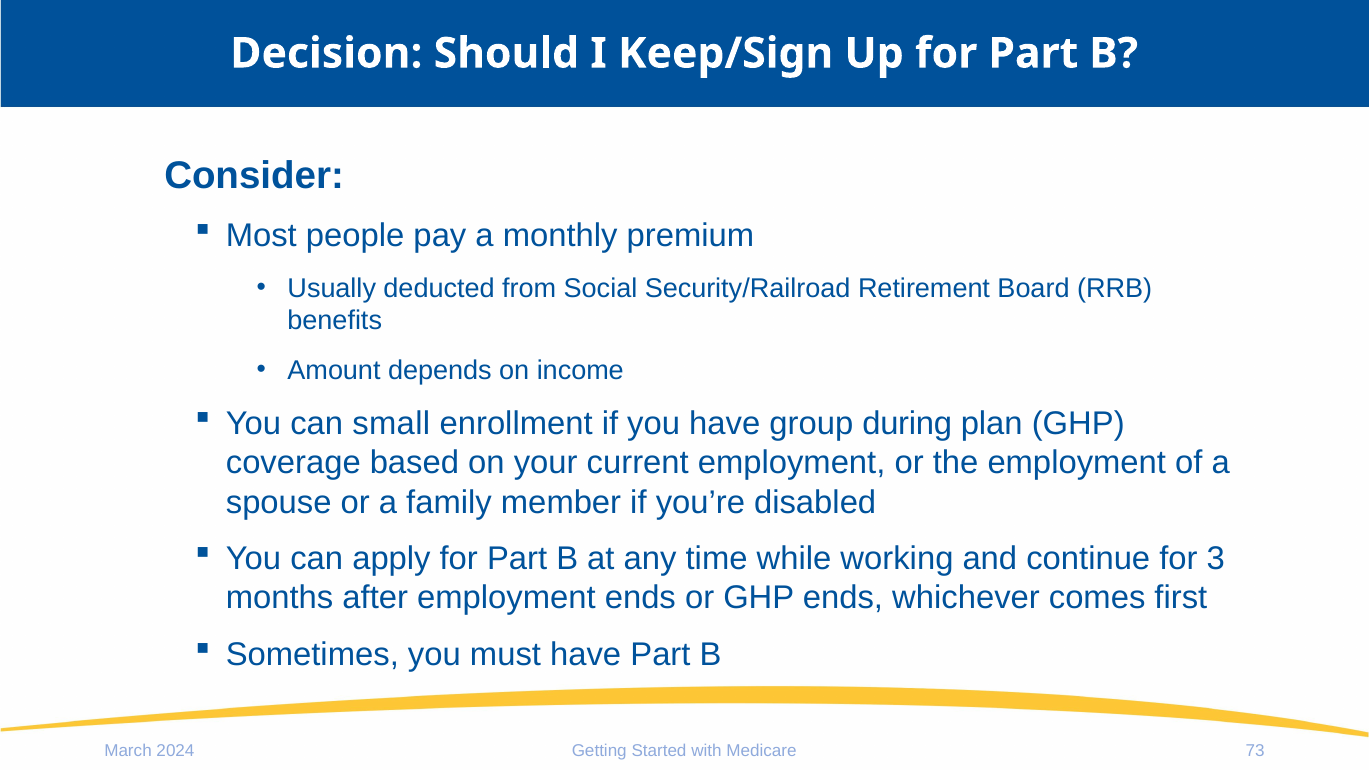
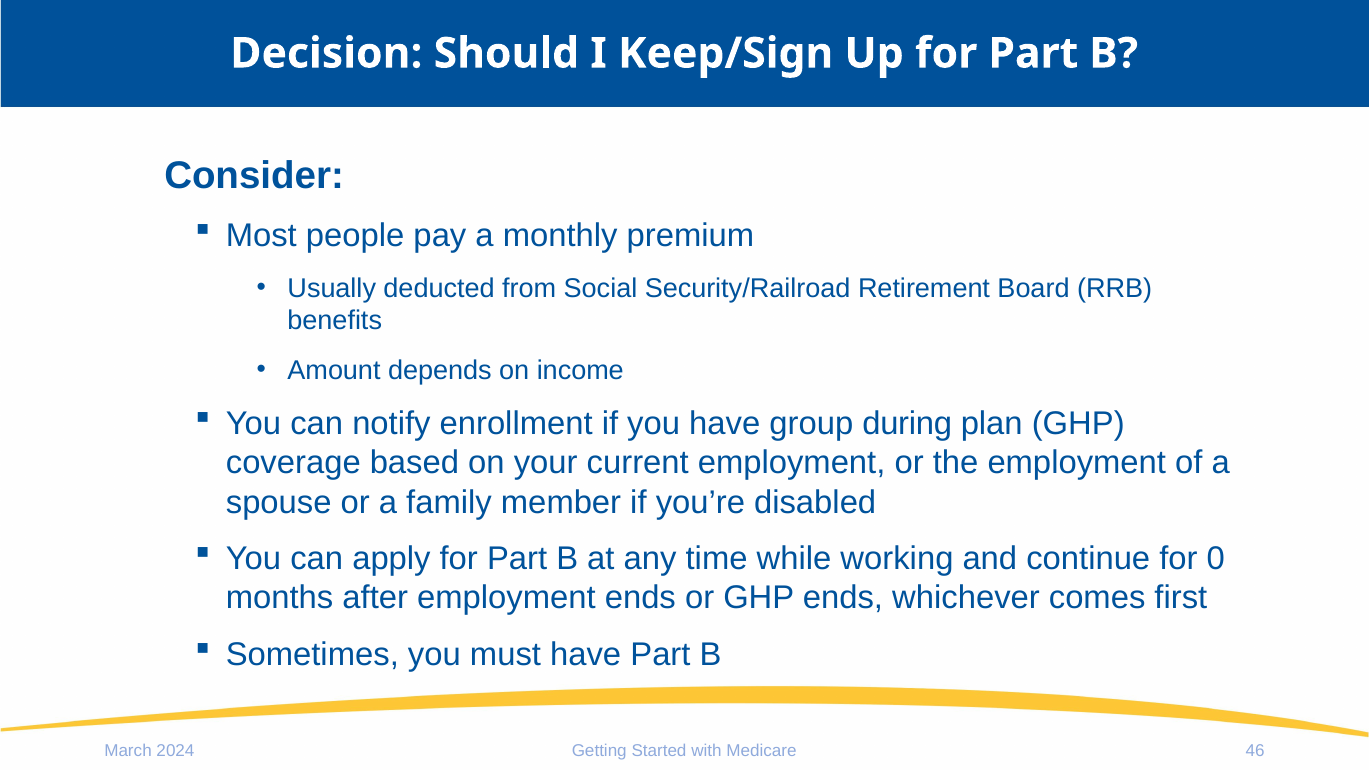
small: small -> notify
3: 3 -> 0
73: 73 -> 46
